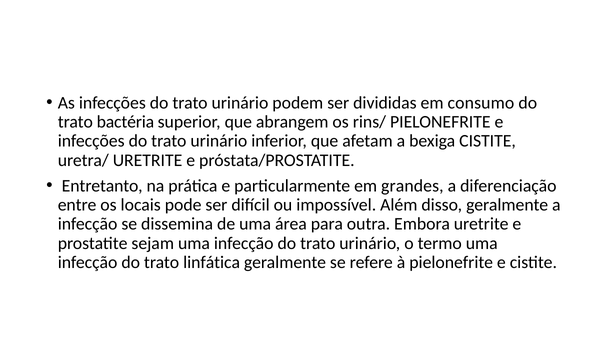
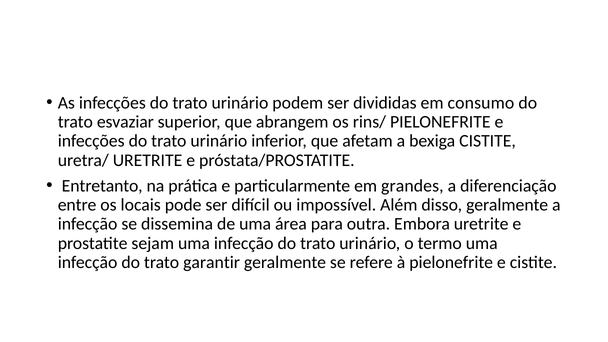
bactéria: bactéria -> esvaziar
linfática: linfática -> garantir
